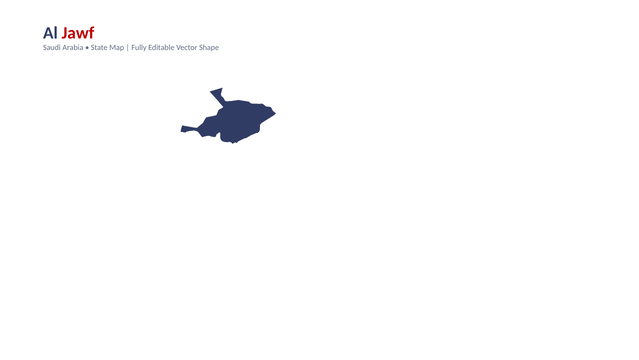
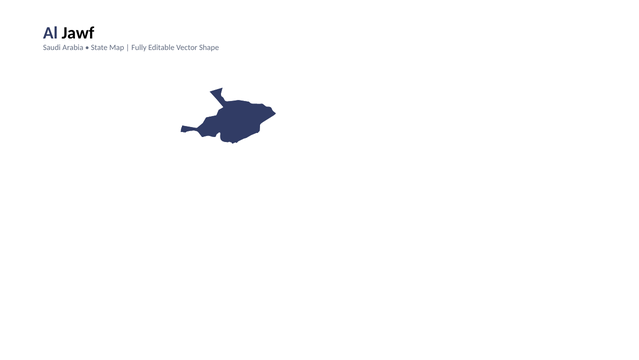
Jawf colour: red -> black
